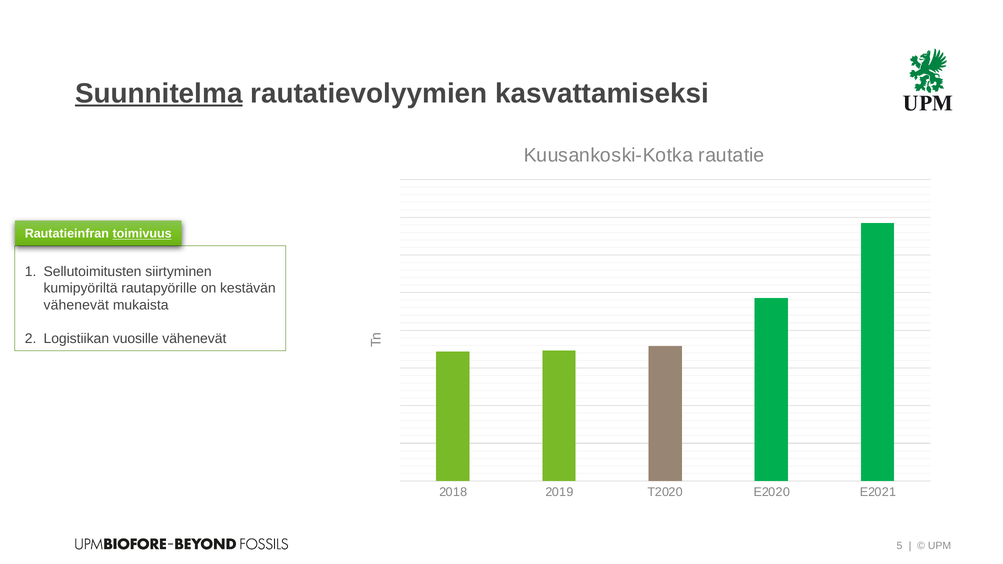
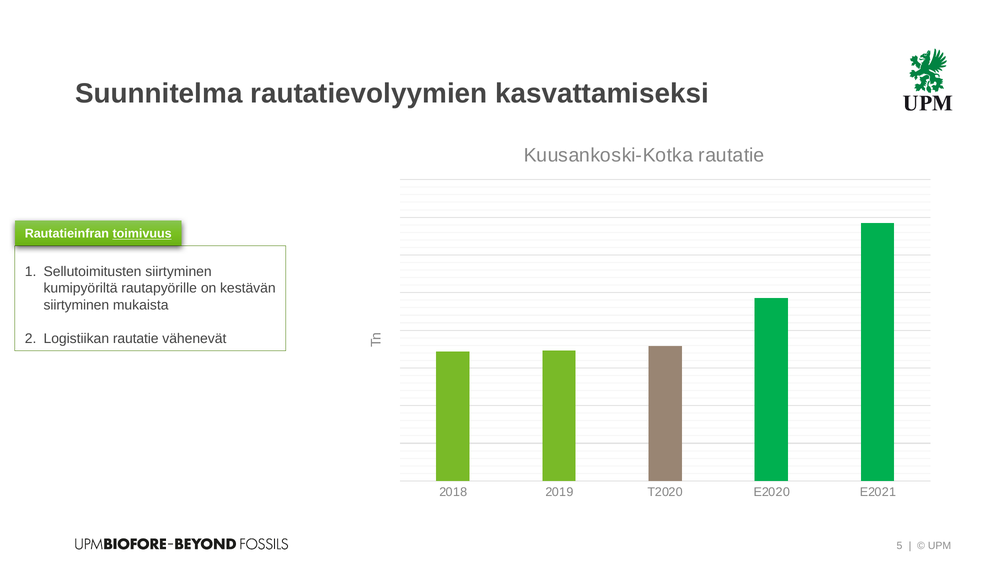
Suunnitelma underline: present -> none
vähenevät at (76, 305): vähenevät -> siirtyminen
Logistiikan vuosille: vuosille -> rautatie
